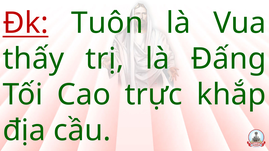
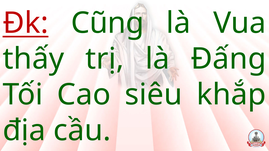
Tuôn: Tuôn -> Cũng
trực: trực -> siêu
